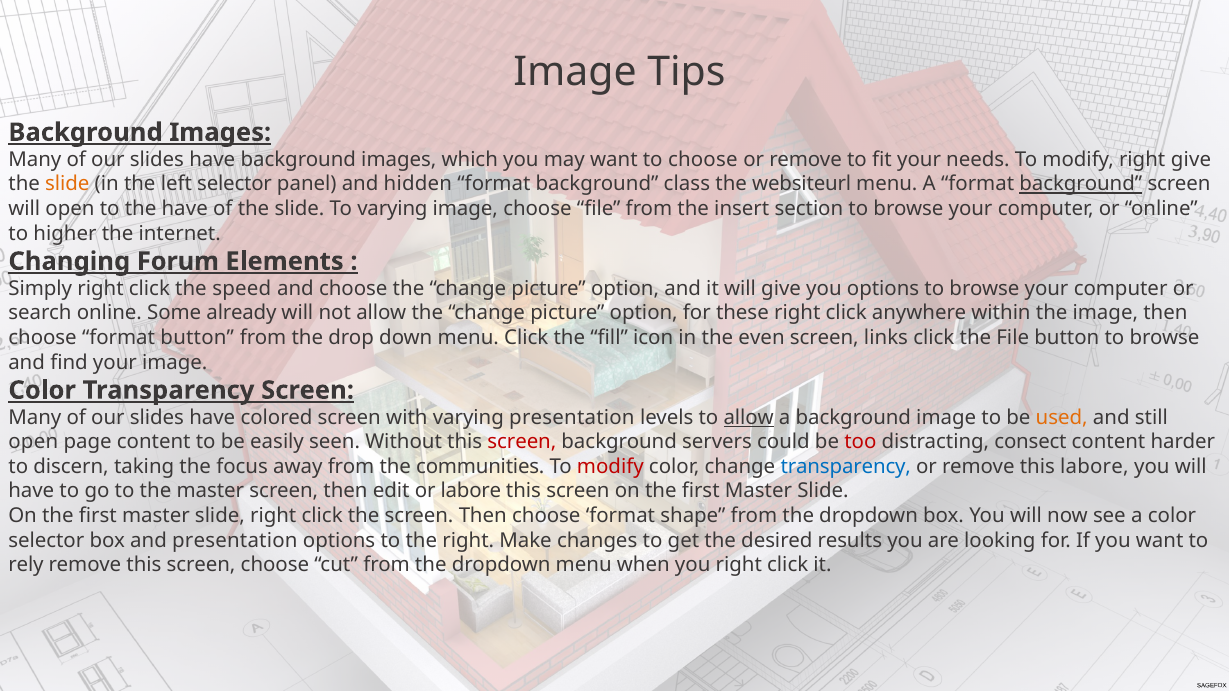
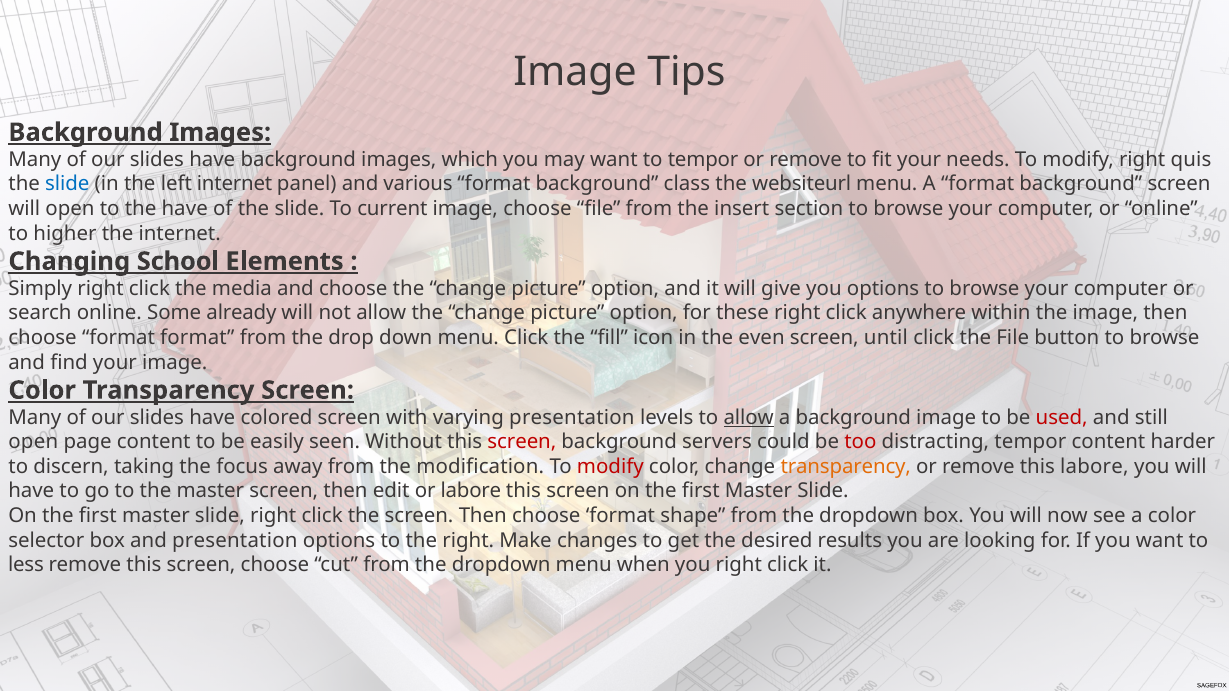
to choose: choose -> tempor
right give: give -> quis
slide at (67, 184) colour: orange -> blue
left selector: selector -> internet
hidden: hidden -> various
background at (1081, 184) underline: present -> none
To varying: varying -> current
Forum: Forum -> School
speed: speed -> media
format button: button -> format
links: links -> until
used colour: orange -> red
distracting consect: consect -> tempor
communities: communities -> modification
transparency at (846, 467) colour: blue -> orange
rely: rely -> less
